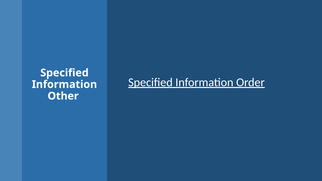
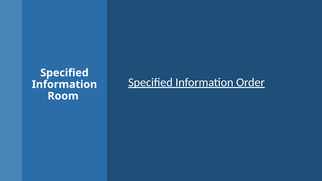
Other: Other -> Room
